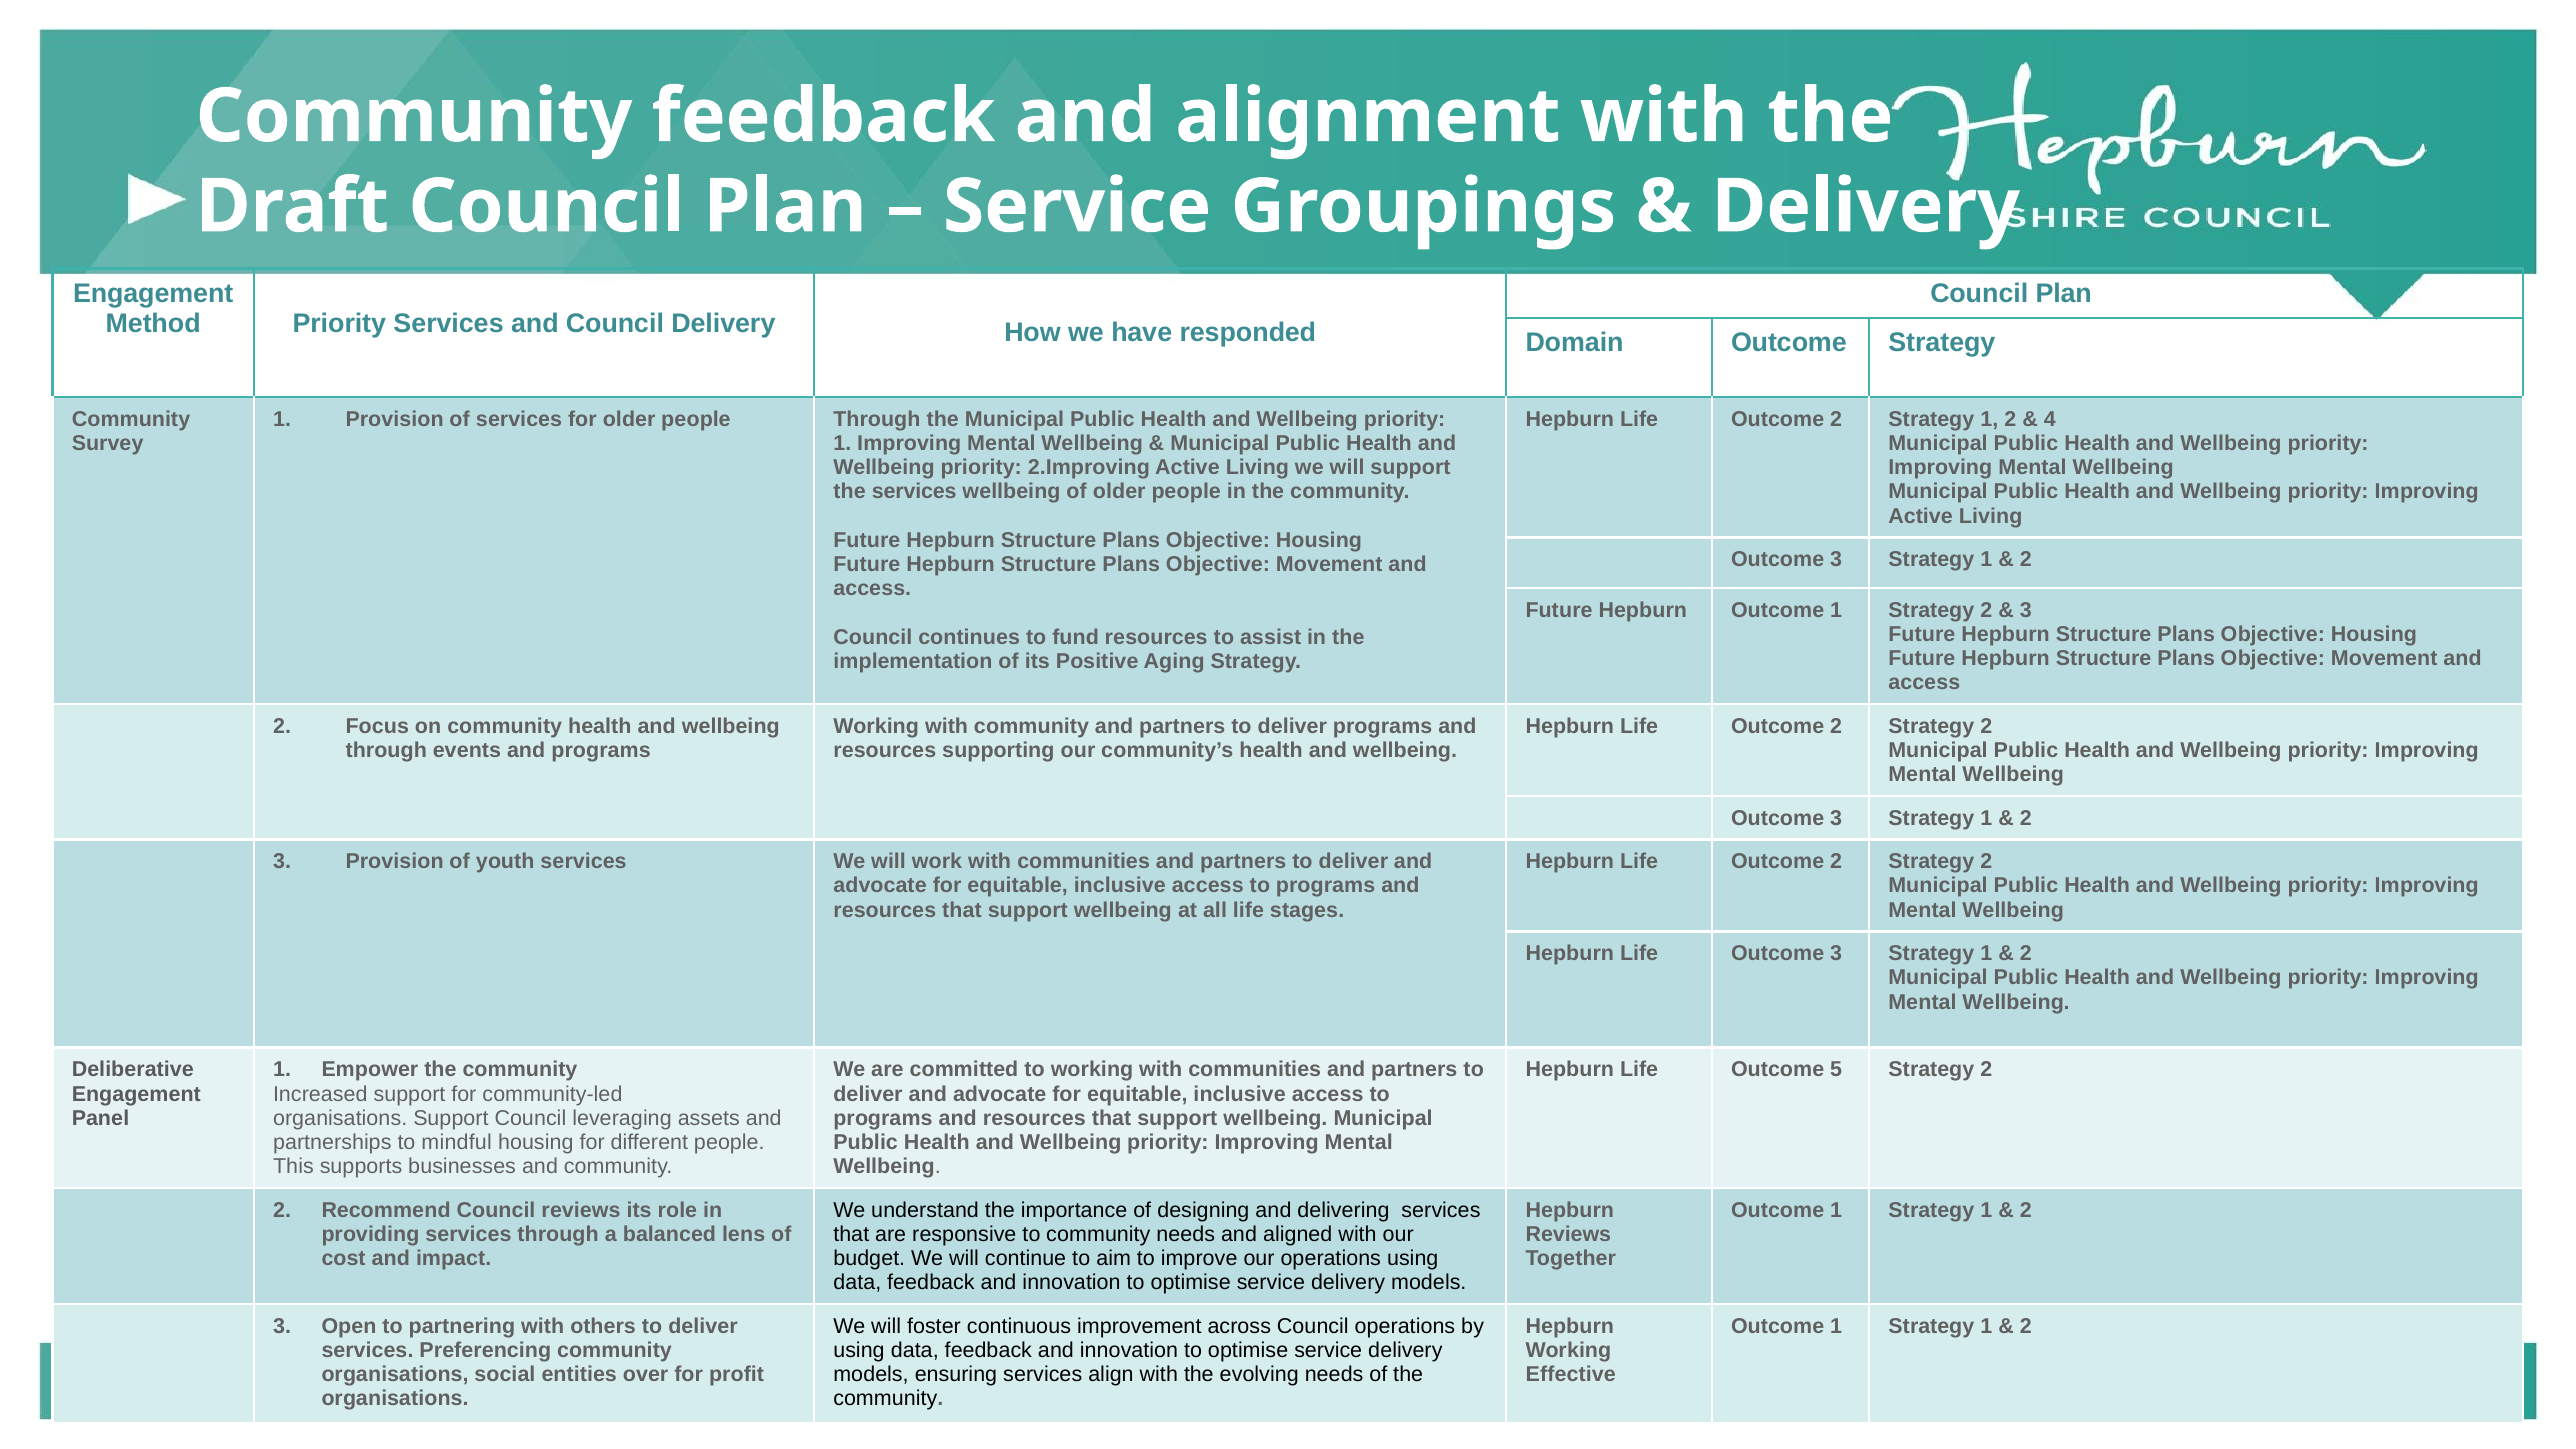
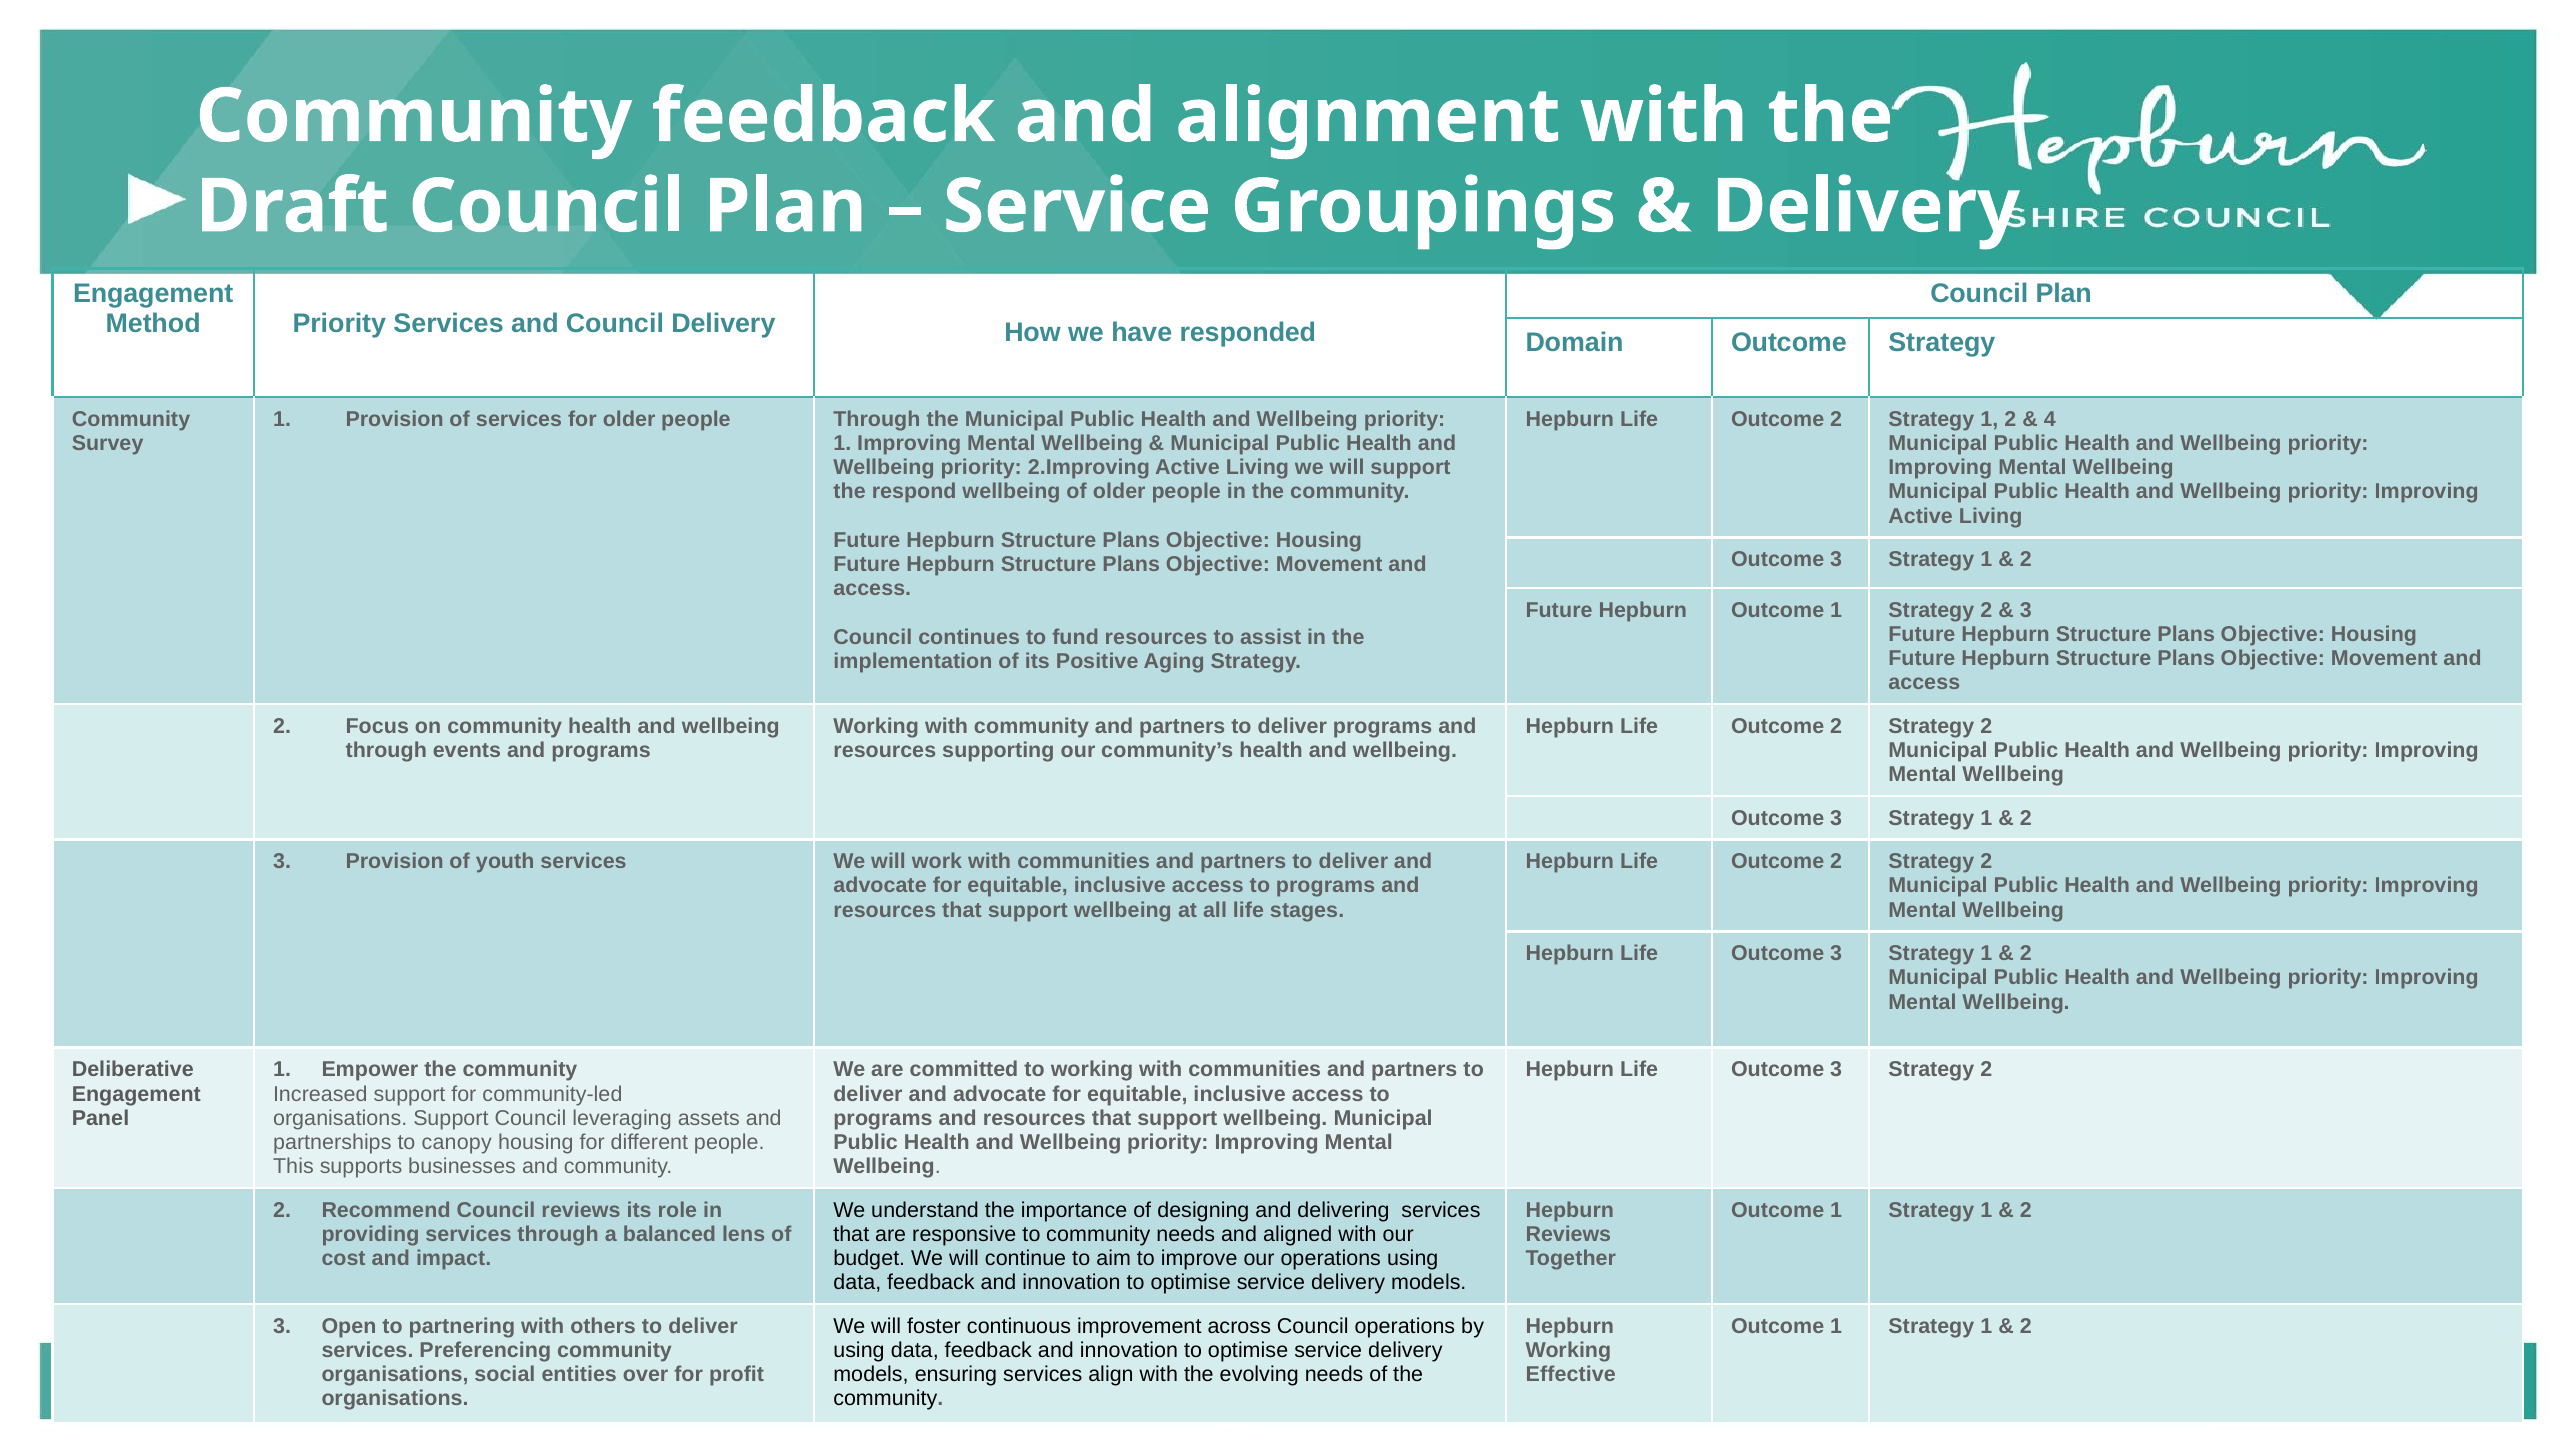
the services: services -> respond
5 at (1836, 1070): 5 -> 3
mindful: mindful -> canopy
